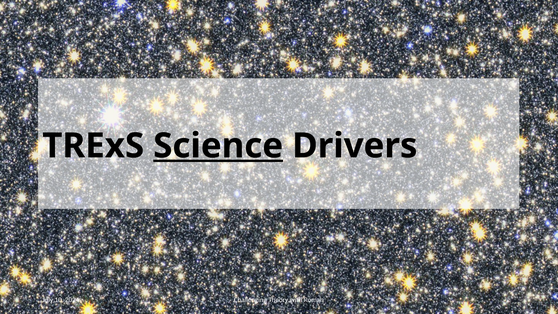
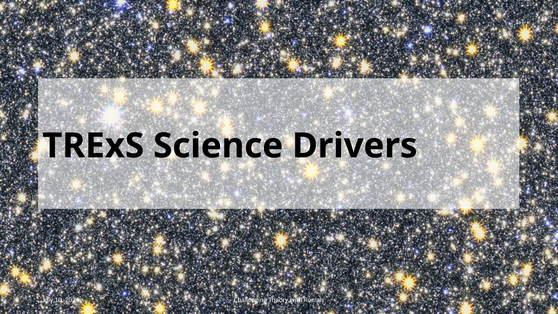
Science underline: present -> none
